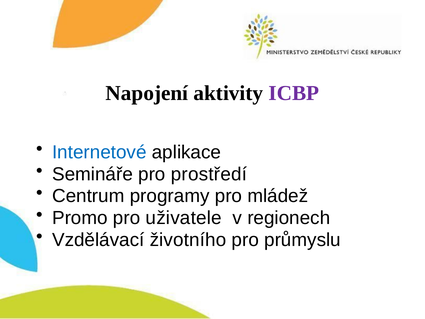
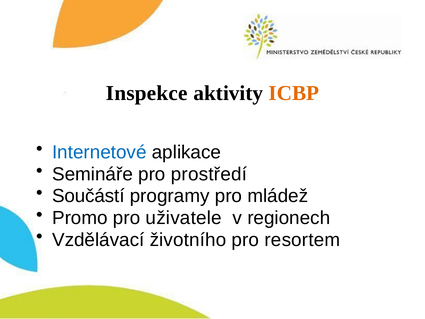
Napojení: Napojení -> Inspekce
ICBP colour: purple -> orange
Centrum: Centrum -> Součástí
průmyslu: průmyslu -> resortem
